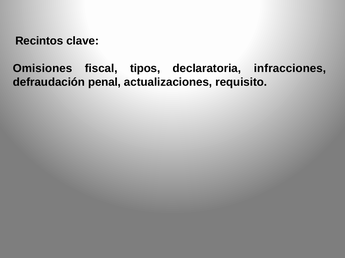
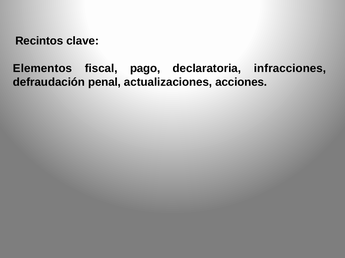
Omisiones: Omisiones -> Elementos
tipos: tipos -> pago
requisito: requisito -> acciones
